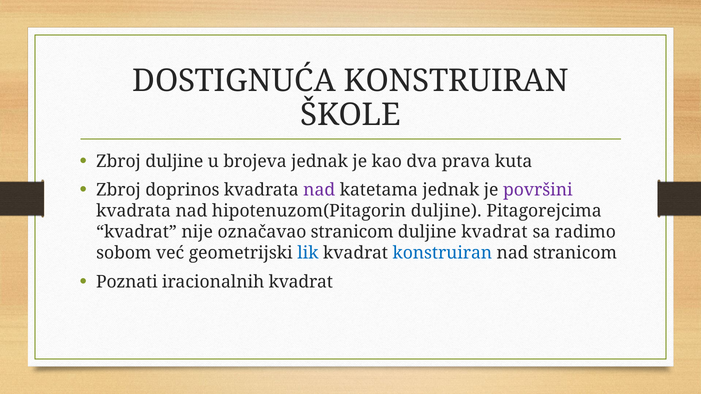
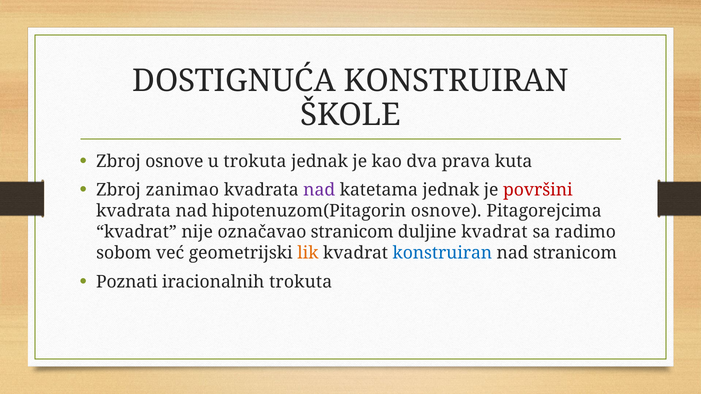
Zbroj duljine: duljine -> osnove
u brojeva: brojeva -> trokuta
doprinos: doprinos -> zanimao
površini colour: purple -> red
hipotenuzom(Pitagorin duljine: duljine -> osnove
lik colour: blue -> orange
iracionalnih kvadrat: kvadrat -> trokuta
